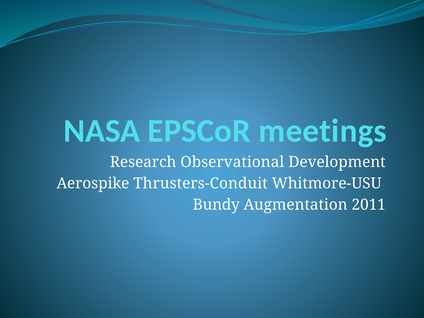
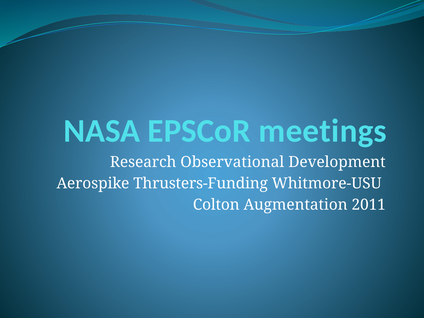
Thrusters-Conduit: Thrusters-Conduit -> Thrusters-Funding
Bundy: Bundy -> Colton
